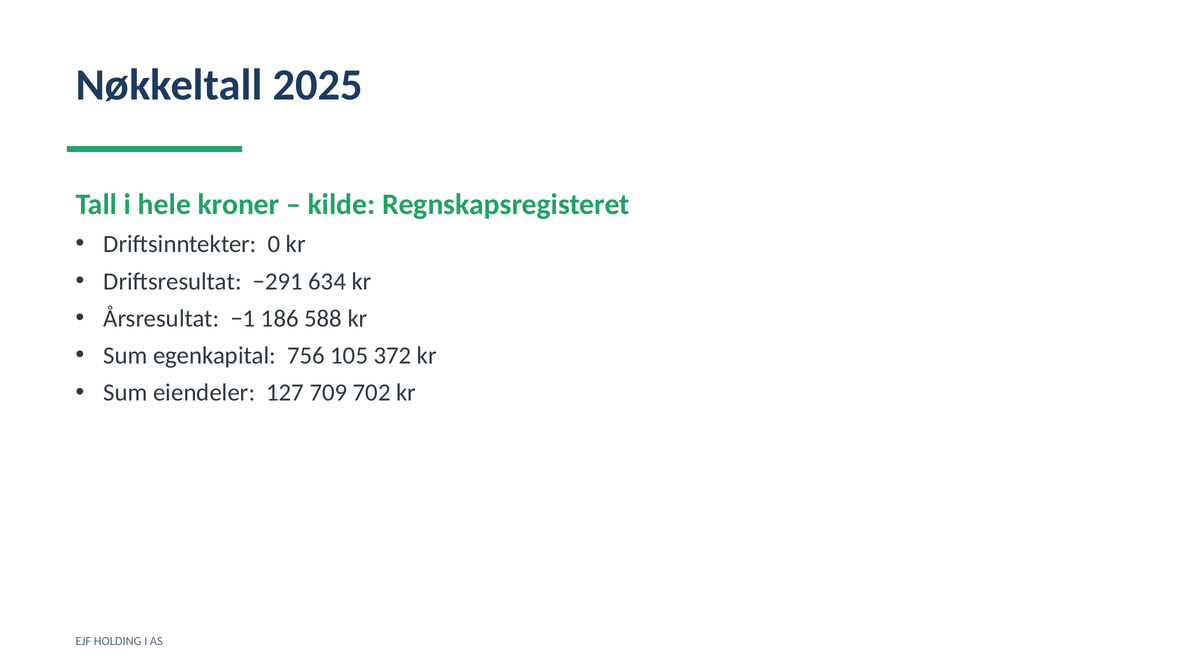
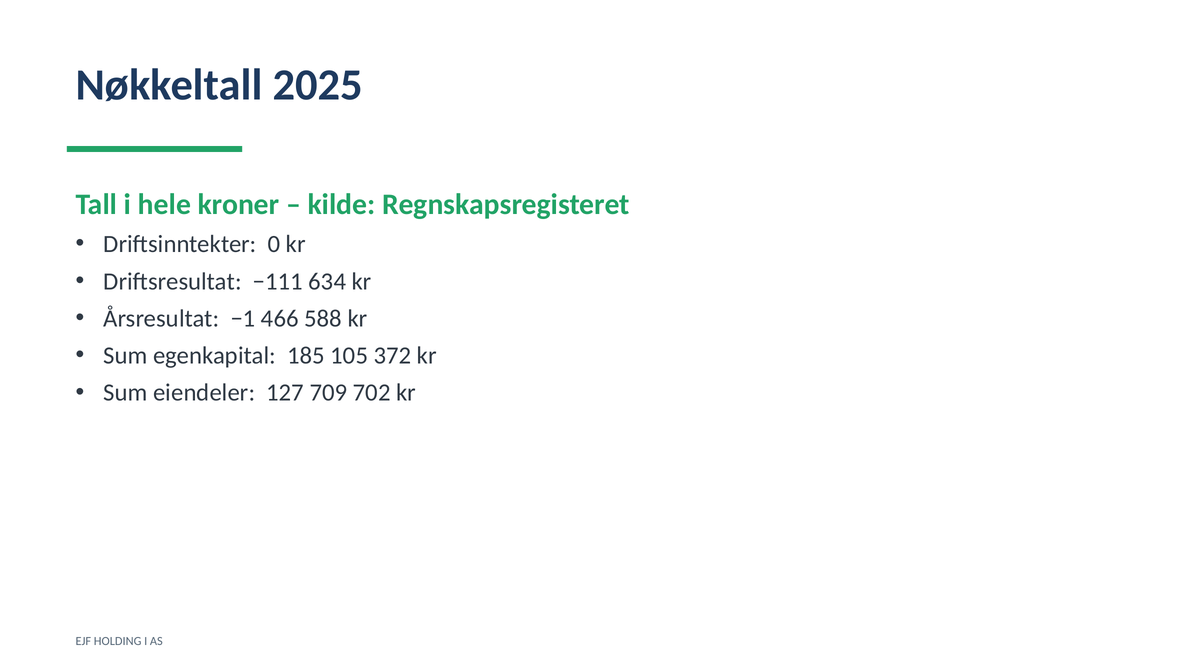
−291: −291 -> −111
186: 186 -> 466
756: 756 -> 185
